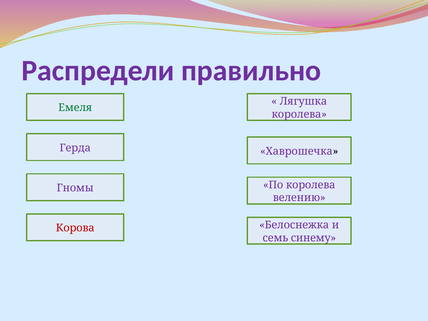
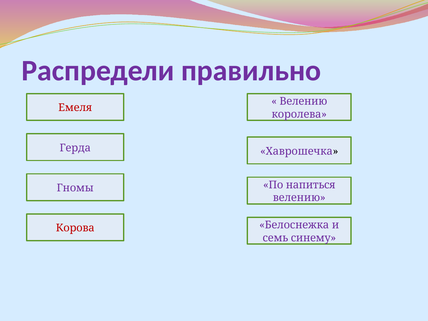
Лягушка at (303, 101): Лягушка -> Велению
Емеля colour: green -> red
По королева: королева -> напиться
